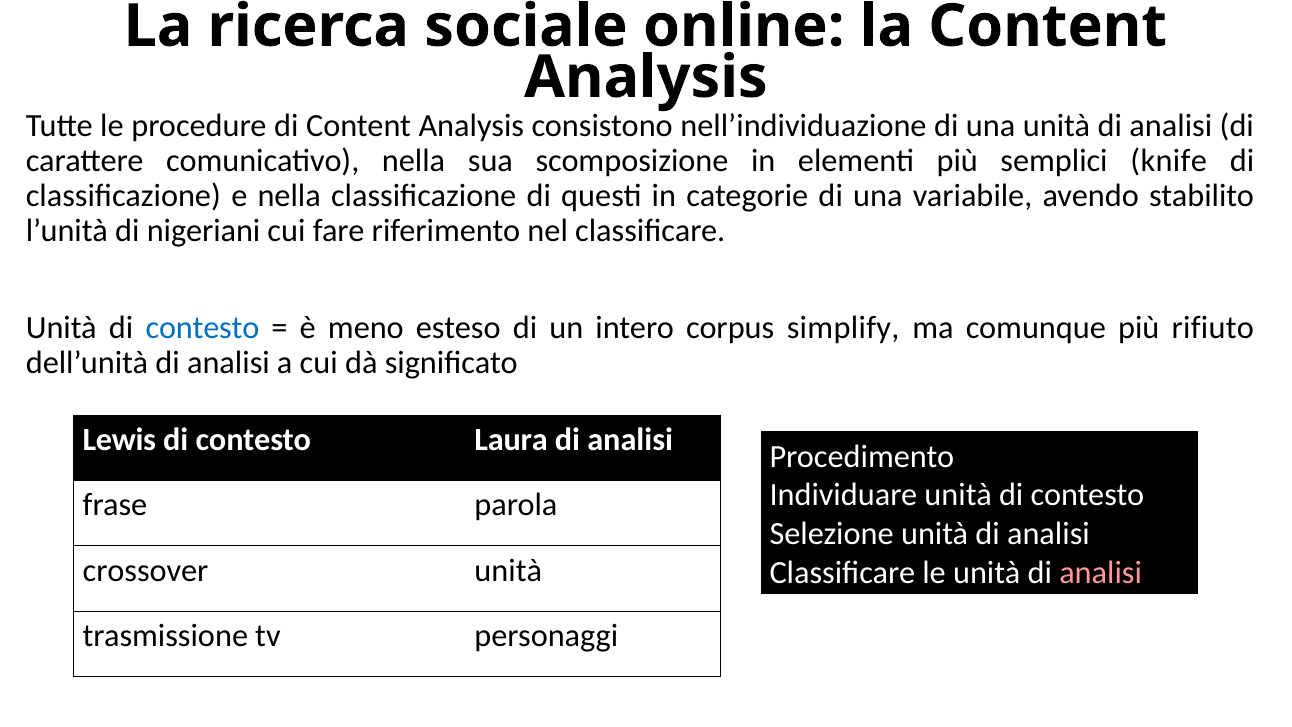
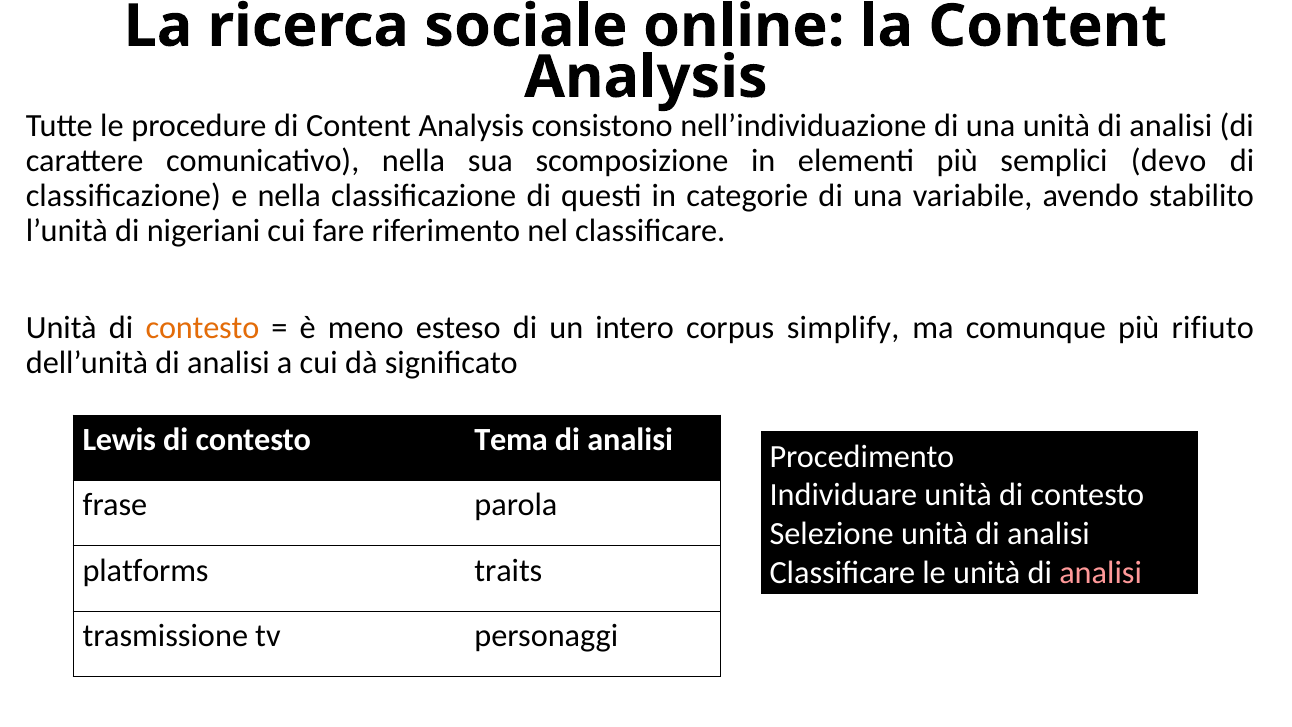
knife: knife -> devo
contesto at (202, 328) colour: blue -> orange
Laura: Laura -> Tema
crossover: crossover -> platforms
unità at (508, 570): unità -> traits
